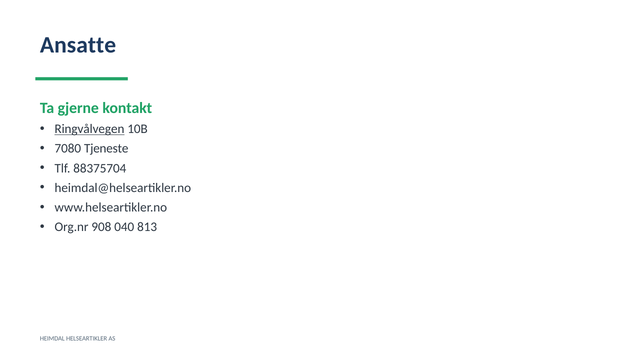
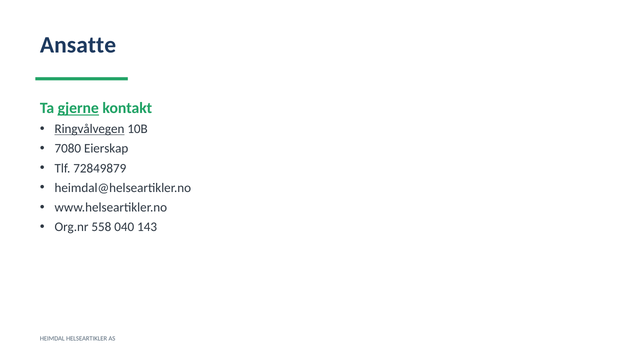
gjerne underline: none -> present
Tjeneste: Tjeneste -> Eierskap
88375704: 88375704 -> 72849879
908: 908 -> 558
813: 813 -> 143
